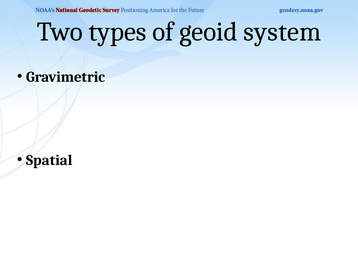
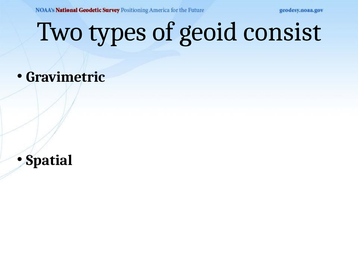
system: system -> consist
